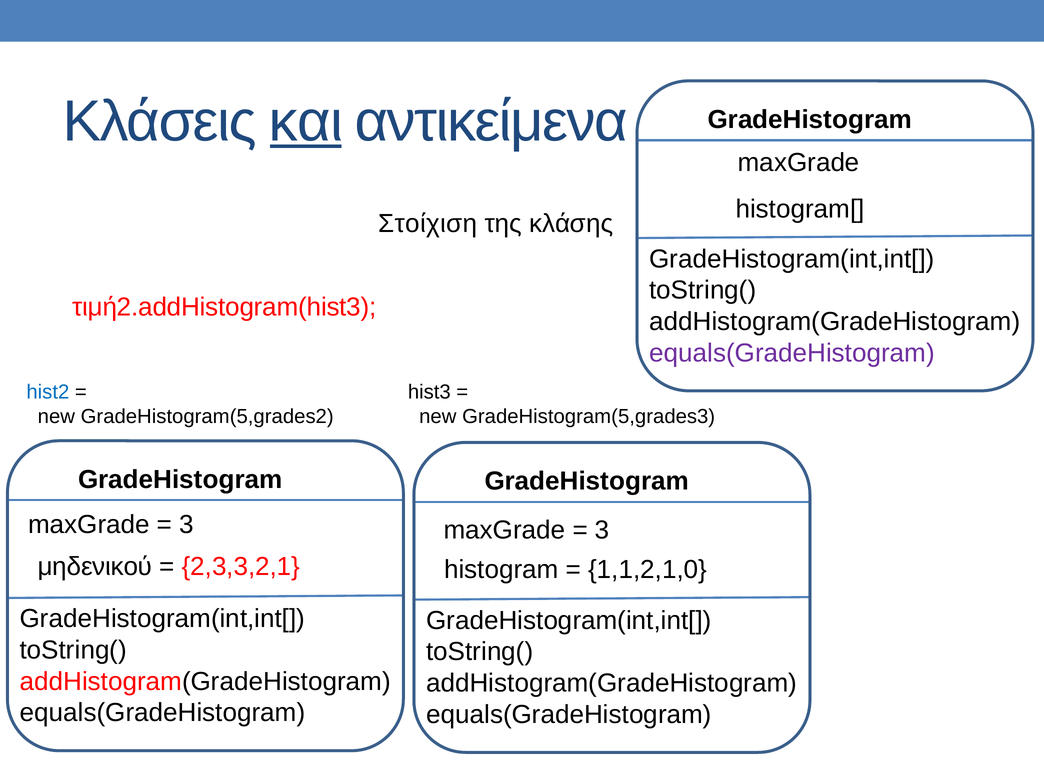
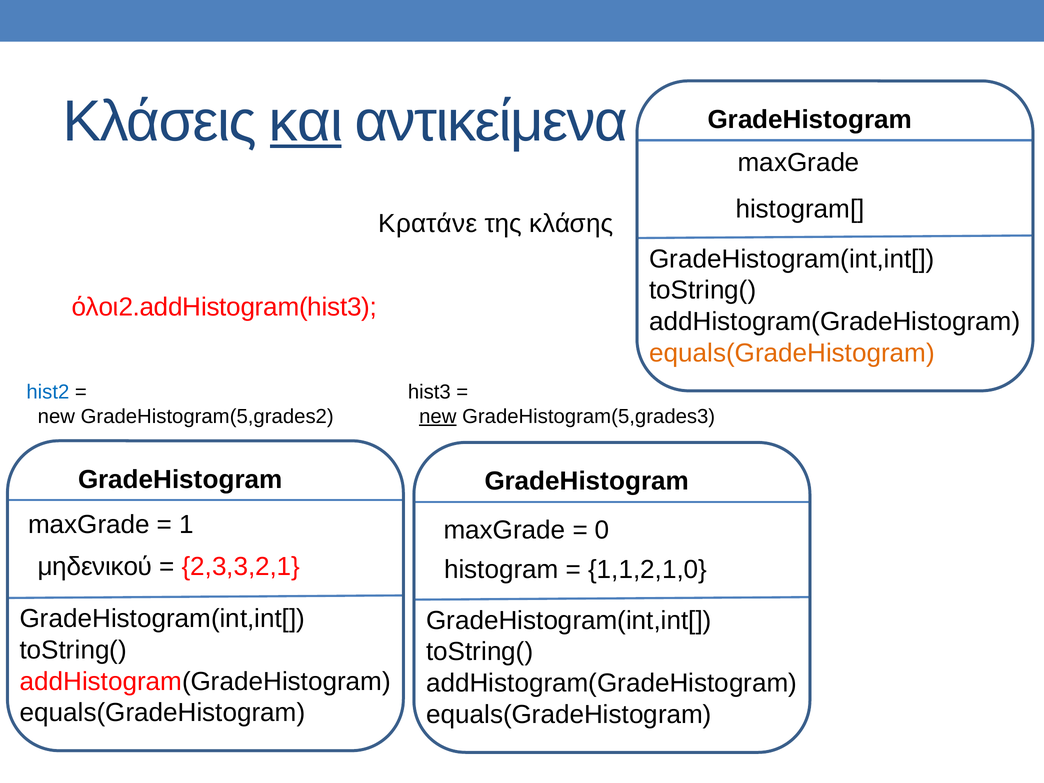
Στοίχιση: Στοίχιση -> Κρατάνε
τιμή2.addHistogram(hist3: τιμή2.addHistogram(hist3 -> όλοι2.addHistogram(hist3
equals(GradeHistogram at (792, 353) colour: purple -> orange
new at (438, 416) underline: none -> present
3 at (187, 524): 3 -> 1
3 at (602, 530): 3 -> 0
